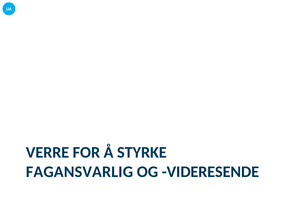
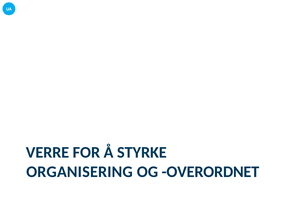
FAGANSVARLIG: FAGANSVARLIG -> ORGANISERING
VIDERESENDE: VIDERESENDE -> OVERORDNET
